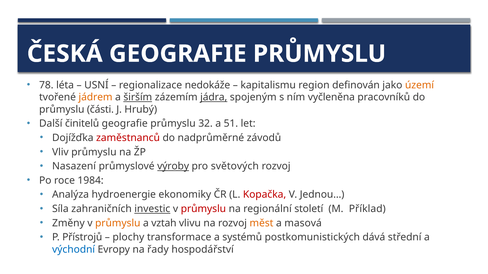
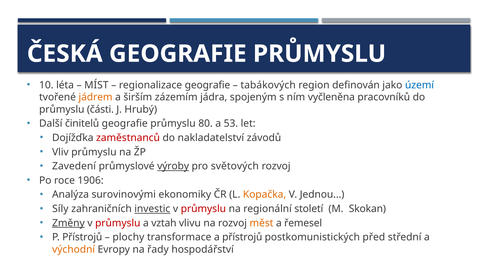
78: 78 -> 10
USNÍ: USNÍ -> MÍST
regionalizace nedokáže: nedokáže -> geografie
kapitalismu: kapitalismu -> tabákových
území colour: orange -> blue
širším underline: present -> none
jádra underline: present -> none
32: 32 -> 80
51: 51 -> 53
nadprůměrné: nadprůměrné -> nakladatelství
Nasazení: Nasazení -> Zavedení
1984: 1984 -> 1906
hydroenergie: hydroenergie -> surovinovými
Kopačka colour: red -> orange
Síla: Síla -> Síly
Příklad: Příklad -> Skokan
Změny underline: none -> present
průmyslu at (118, 223) colour: orange -> red
masová: masová -> řemesel
a systémů: systémů -> přístrojů
dává: dává -> před
východní colour: blue -> orange
